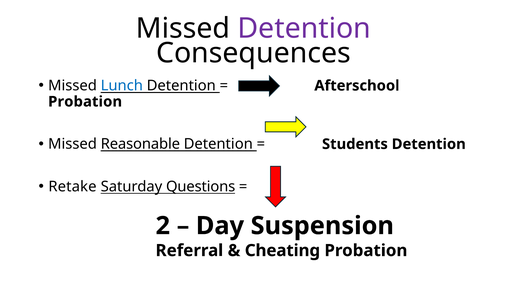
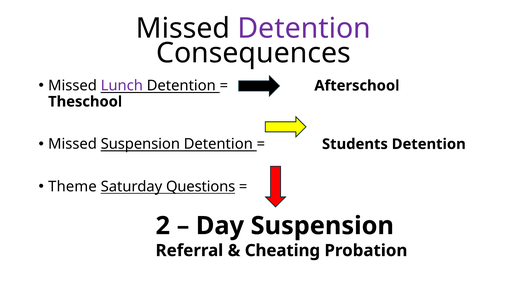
Lunch colour: blue -> purple
Probation at (85, 102): Probation -> Theschool
Missed Reasonable: Reasonable -> Suspension
Retake: Retake -> Theme
